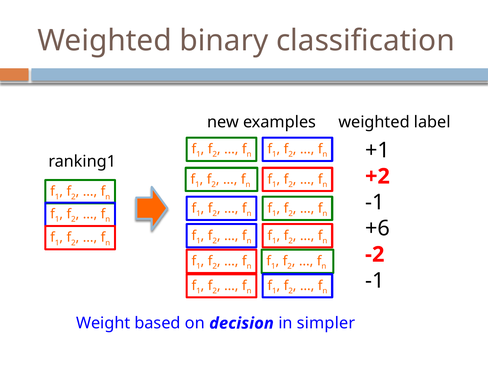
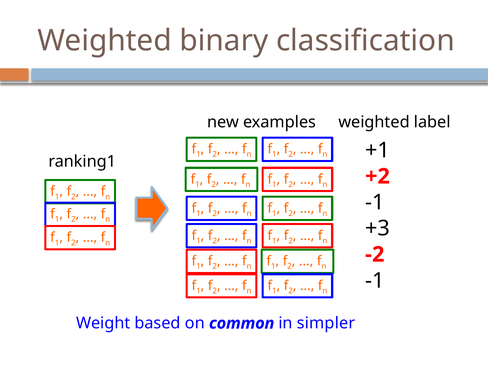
+6: +6 -> +3
decision: decision -> common
